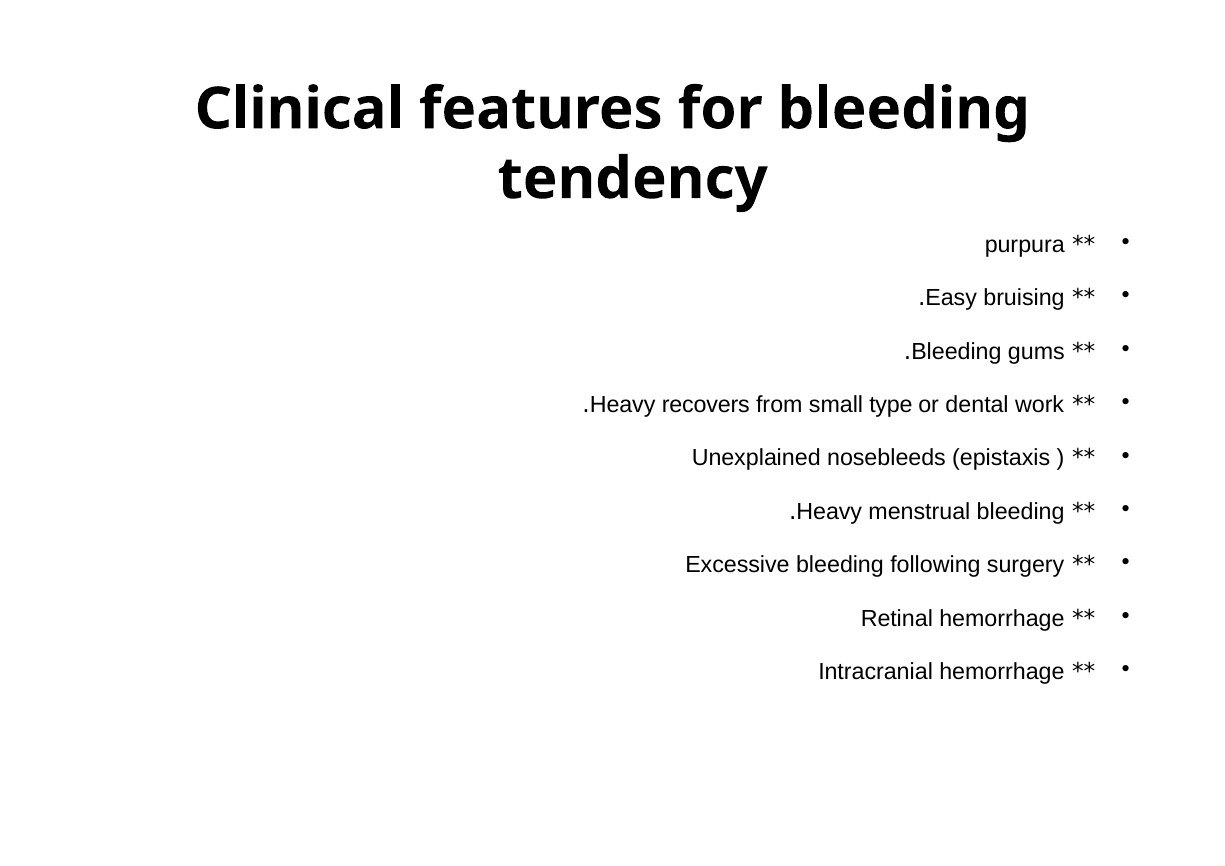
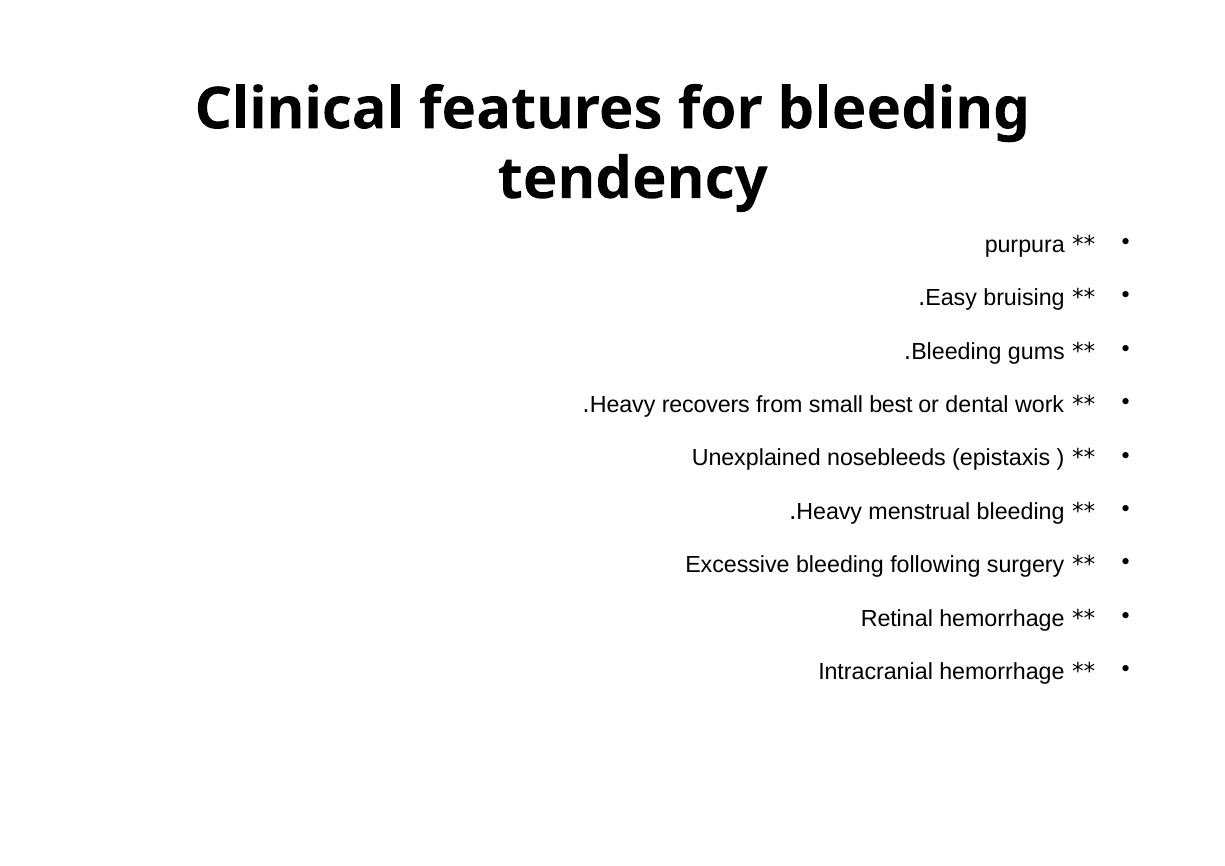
type: type -> best
